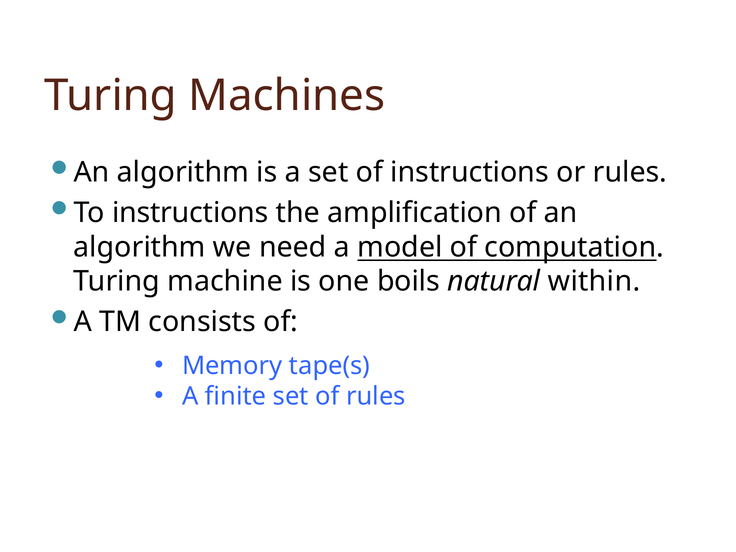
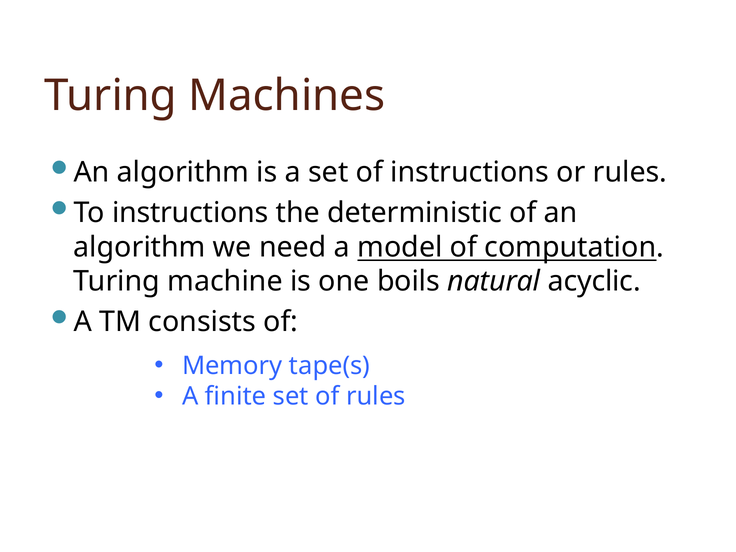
amplification: amplification -> deterministic
within: within -> acyclic
